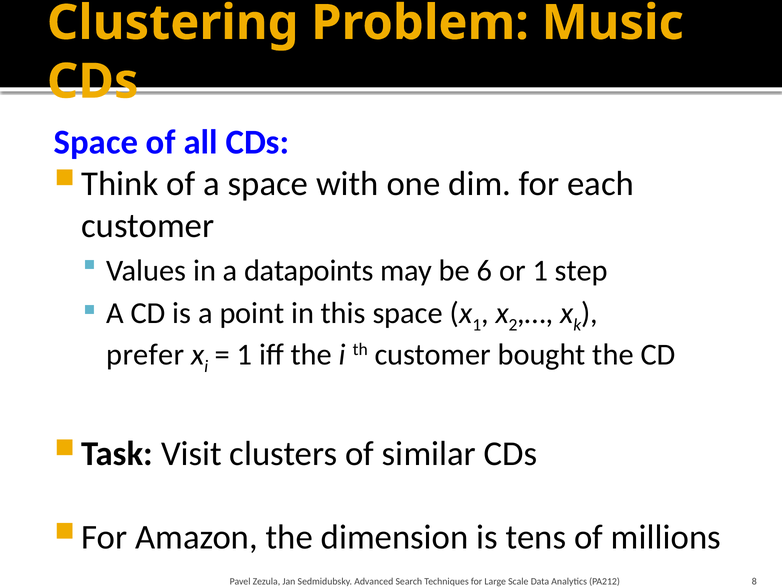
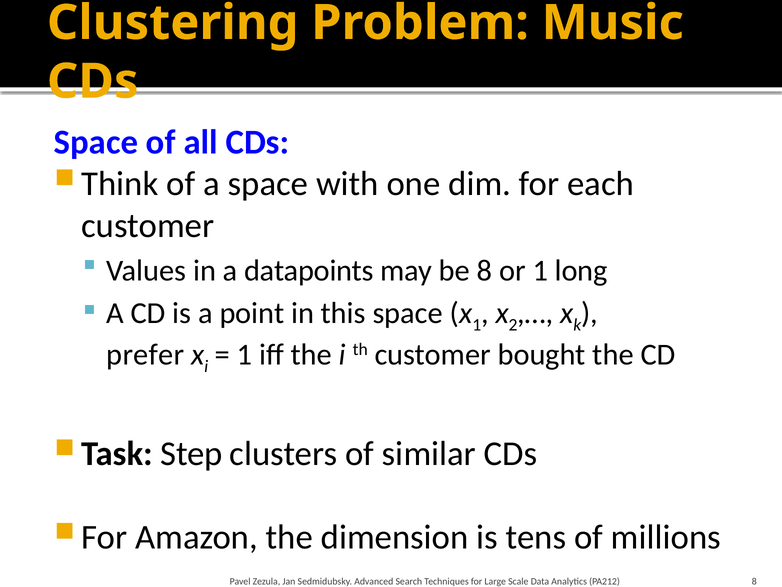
be 6: 6 -> 8
step: step -> long
Visit: Visit -> Step
